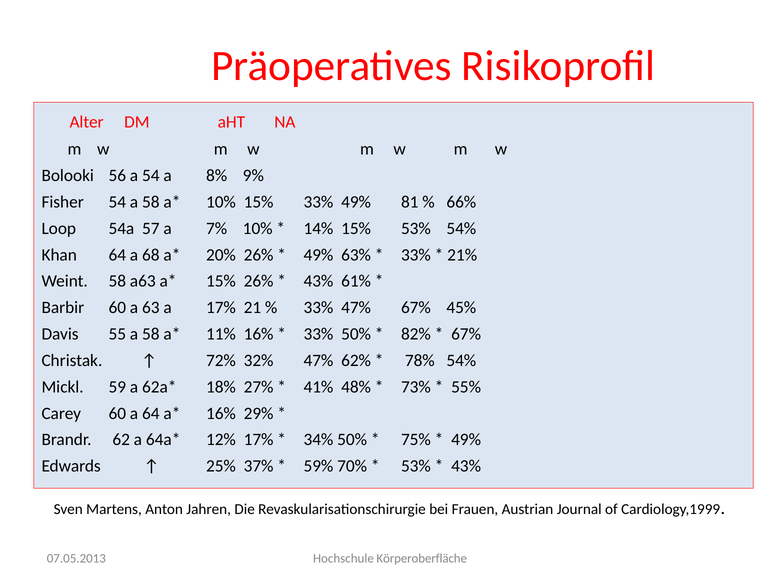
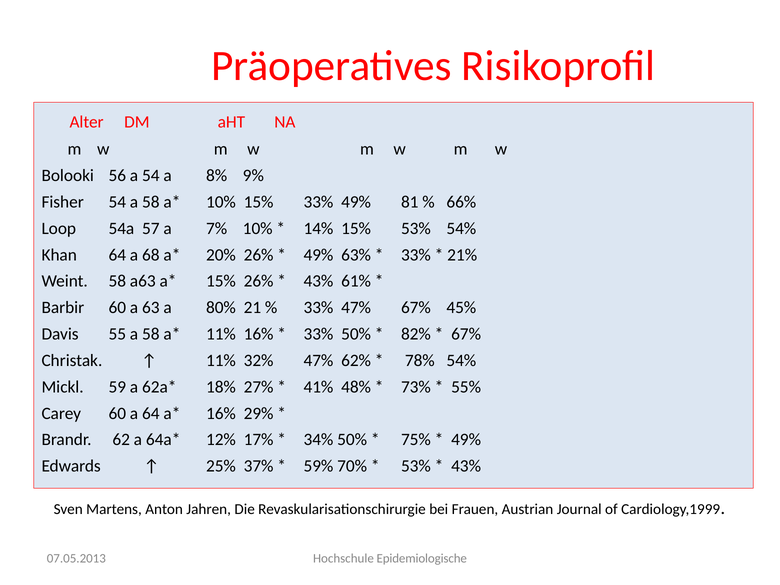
a 17%: 17% -> 80%
72% at (221, 360): 72% -> 11%
Körperoberfläche: Körperoberfläche -> Epidemiologische
